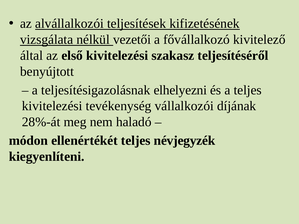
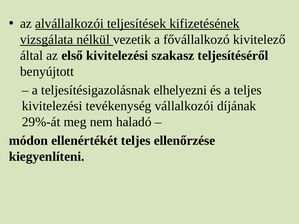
vezetői: vezetői -> vezetik
28%-át: 28%-át -> 29%-át
névjegyzék: névjegyzék -> ellenőrzése
